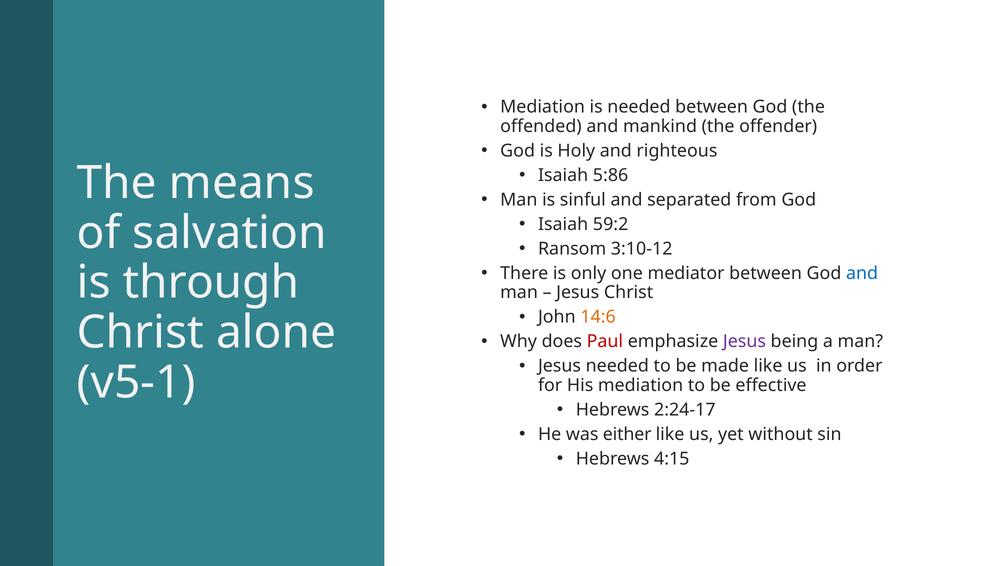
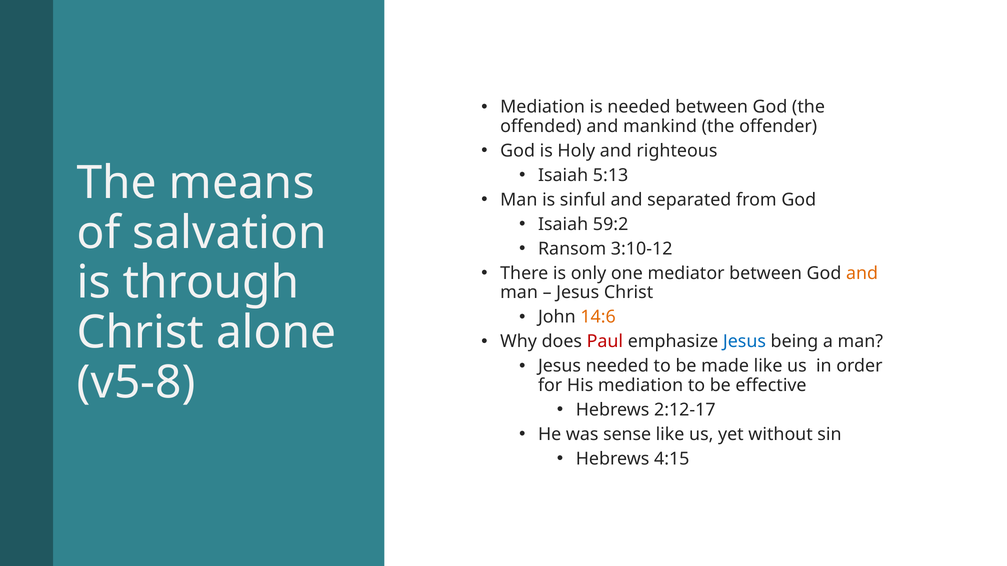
5:86: 5:86 -> 5:13
and at (862, 273) colour: blue -> orange
Jesus at (744, 342) colour: purple -> blue
v5-1: v5-1 -> v5-8
2:24-17: 2:24-17 -> 2:12-17
either: either -> sense
